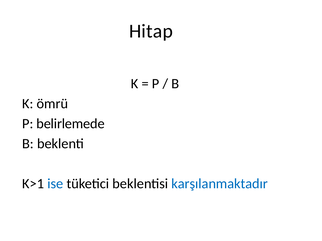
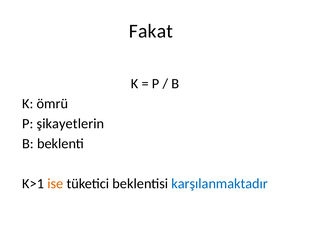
Hitap: Hitap -> Fakat
belirlemede: belirlemede -> şikayetlerin
ise colour: blue -> orange
